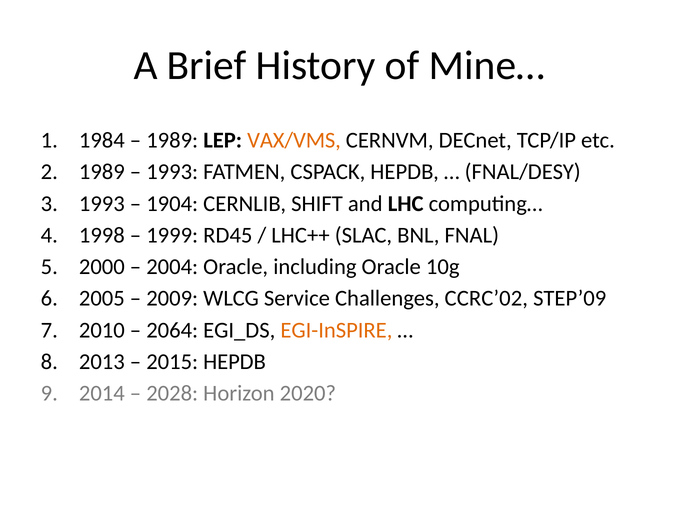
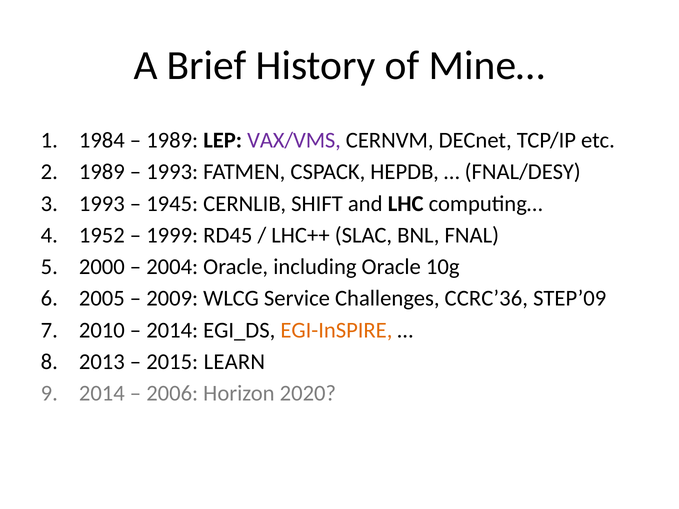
VAX/VMS colour: orange -> purple
1904: 1904 -> 1945
1998: 1998 -> 1952
CCRC’02: CCRC’02 -> CCRC’36
2064 at (172, 330): 2064 -> 2014
2015 HEPDB: HEPDB -> LEARN
2028: 2028 -> 2006
